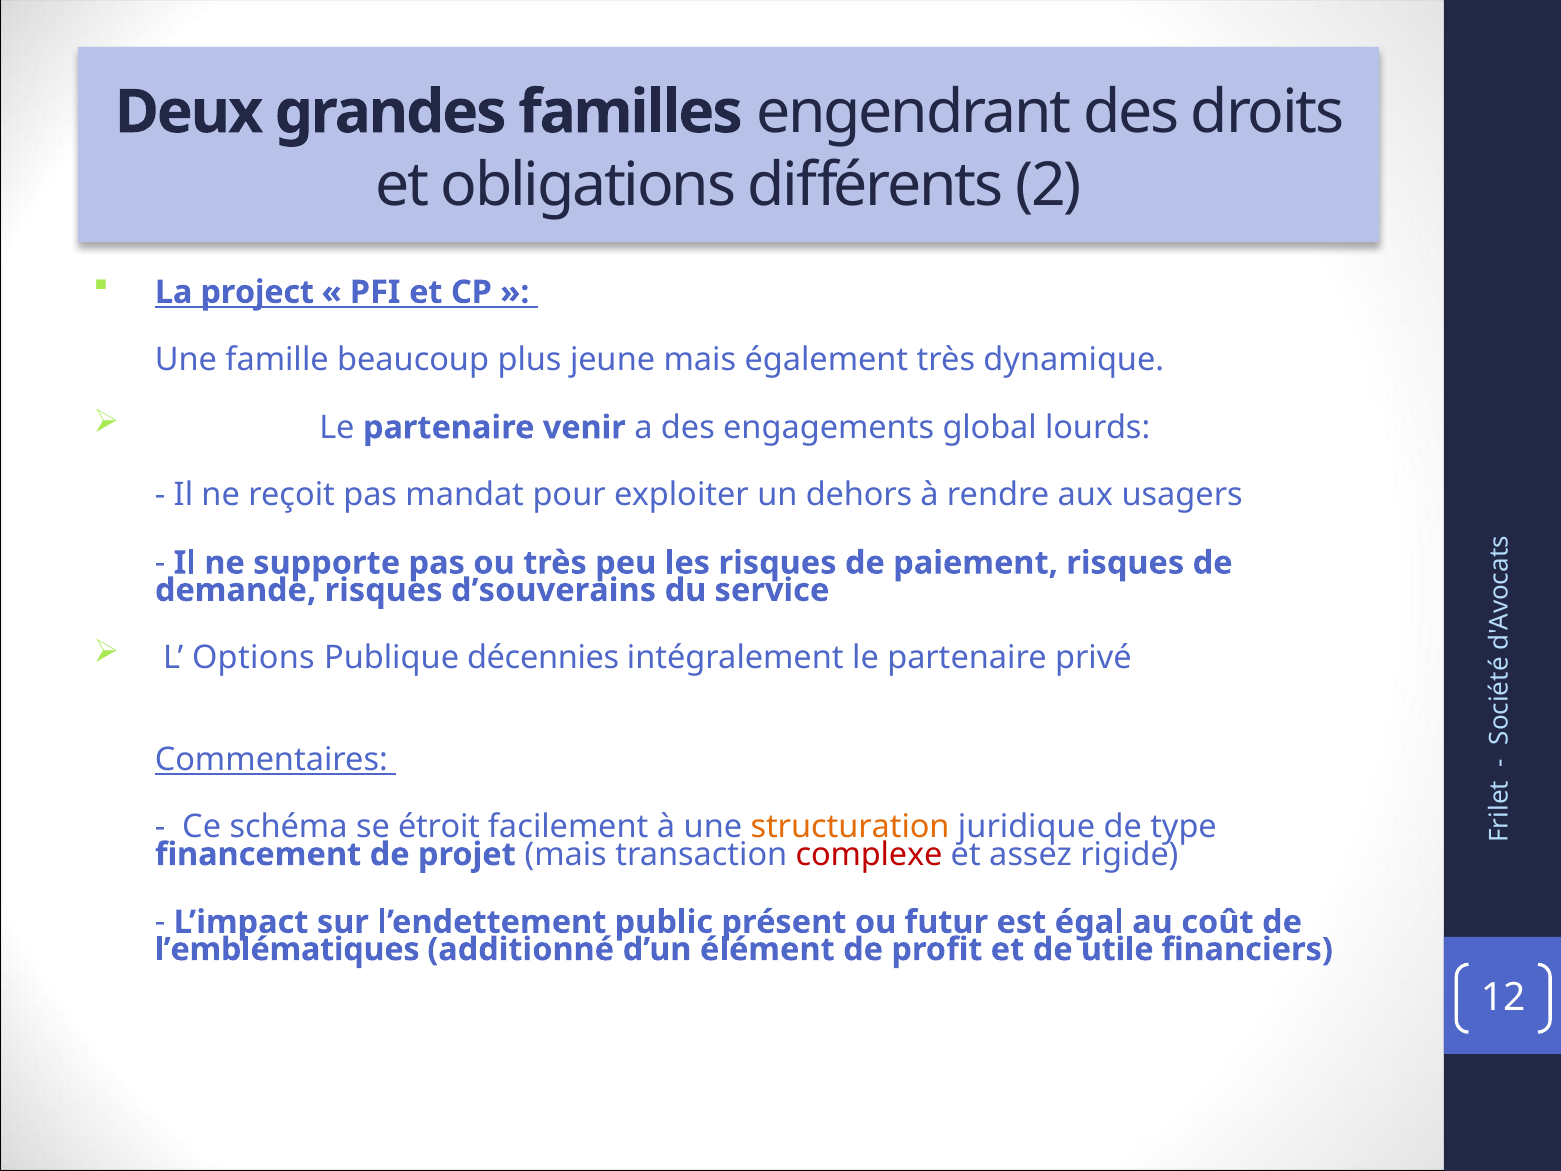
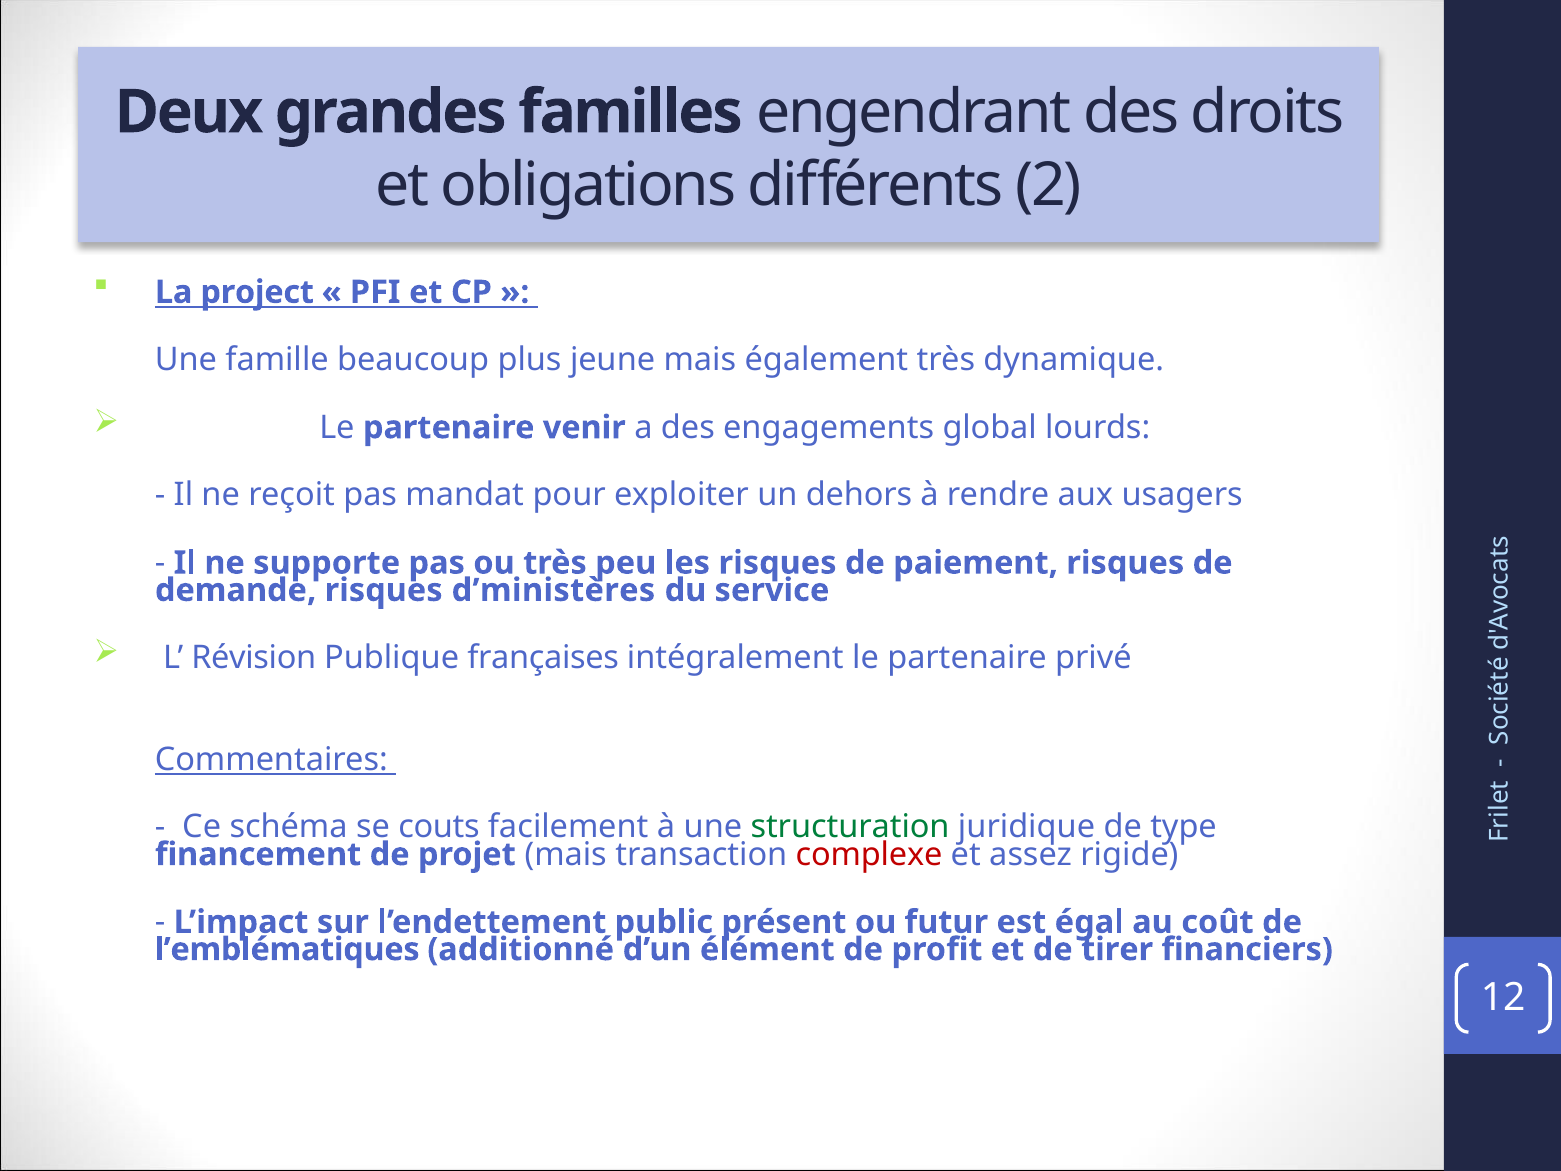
d’souverains: d’souverains -> d’ministères
Options: Options -> Révision
décennies: décennies -> françaises
étroit: étroit -> couts
structuration colour: orange -> green
utile: utile -> tirer
